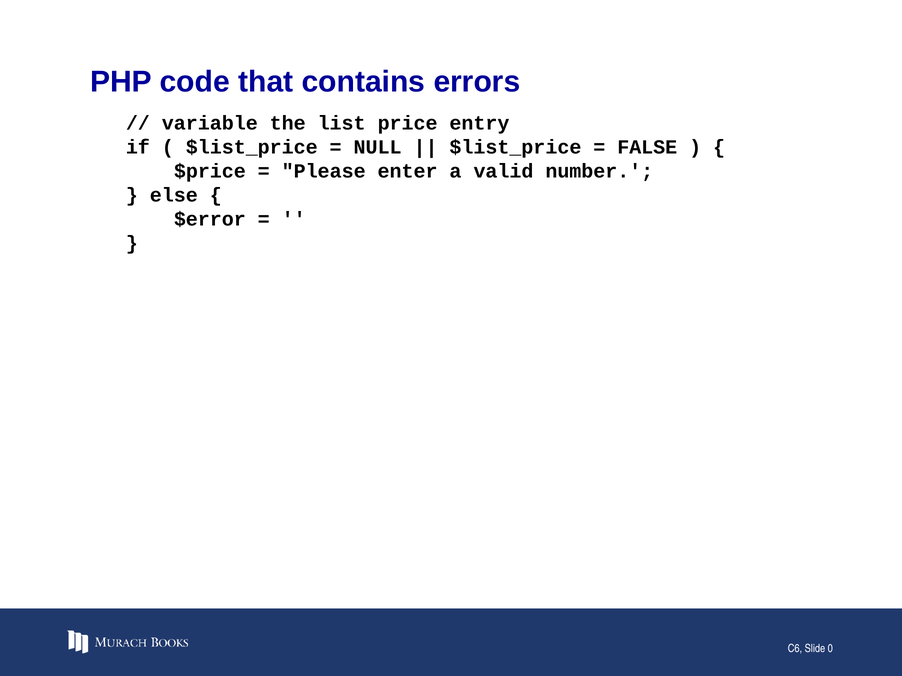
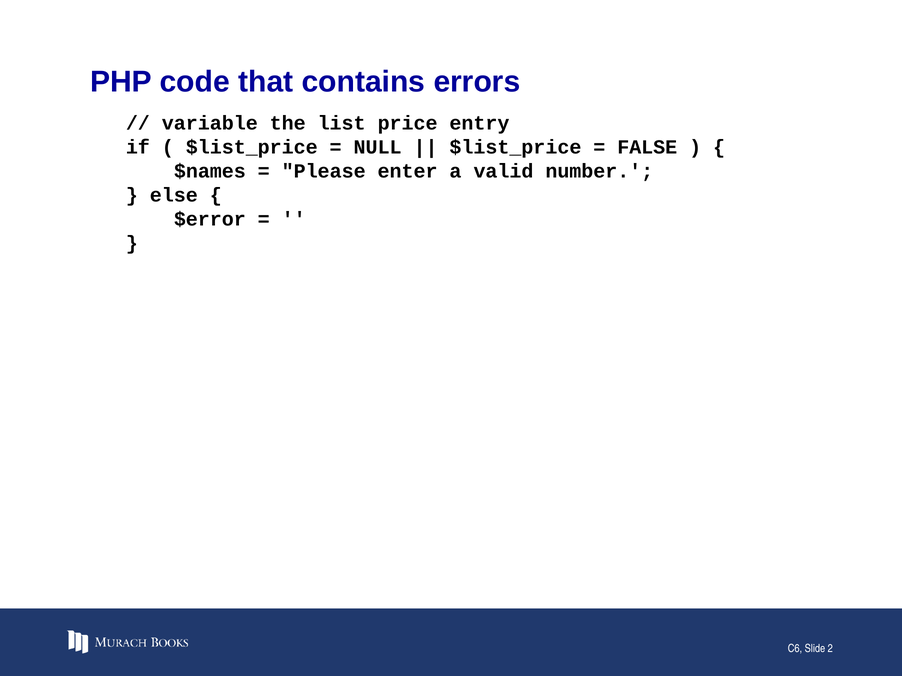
$price: $price -> $names
0: 0 -> 2
